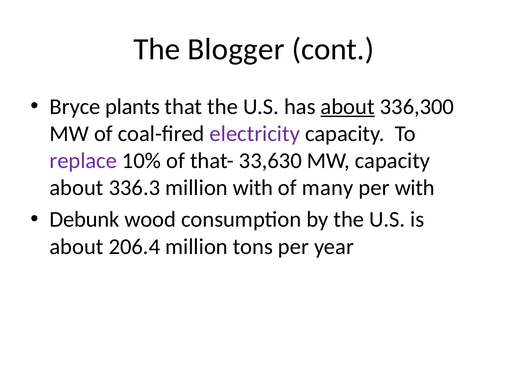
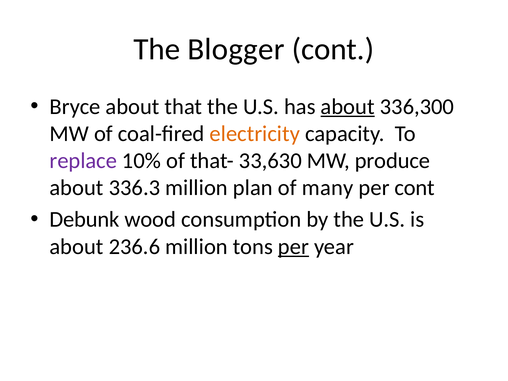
Bryce plants: plants -> about
electricity colour: purple -> orange
MW capacity: capacity -> produce
million with: with -> plan
per with: with -> cont
206.4: 206.4 -> 236.6
per at (293, 247) underline: none -> present
